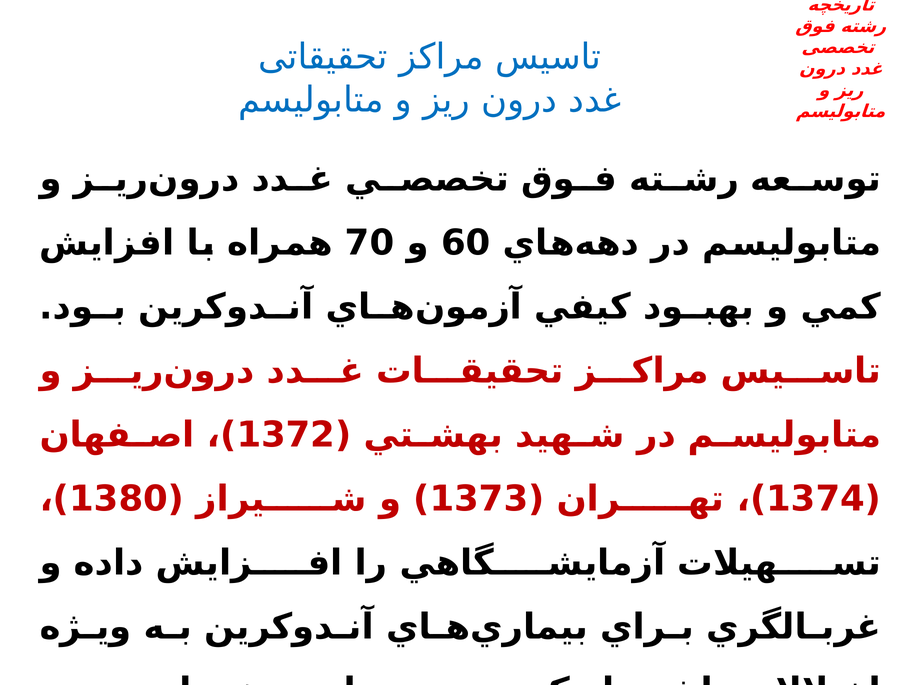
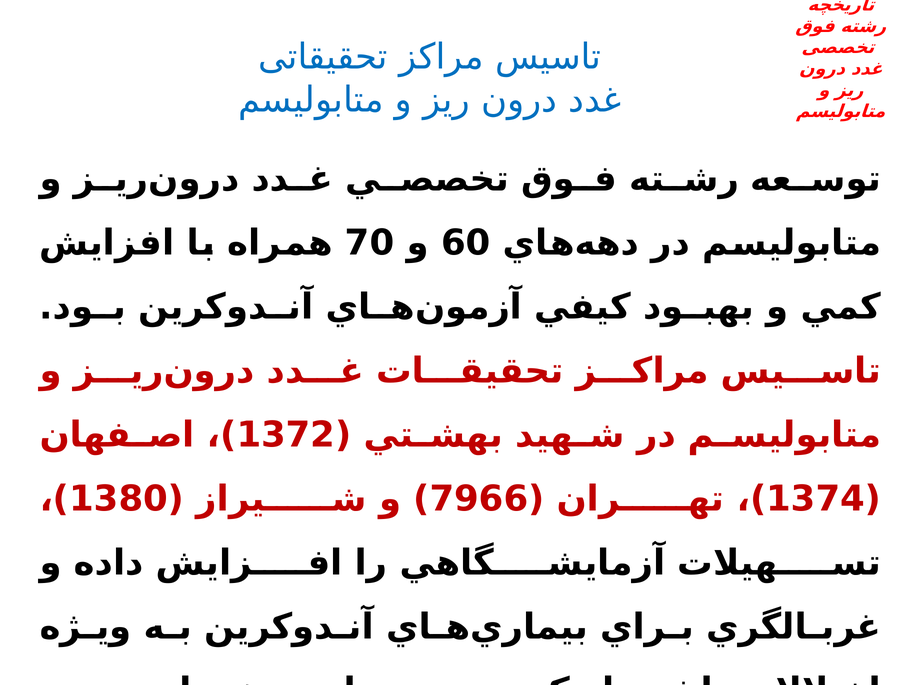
1373: 1373 -> 7966
